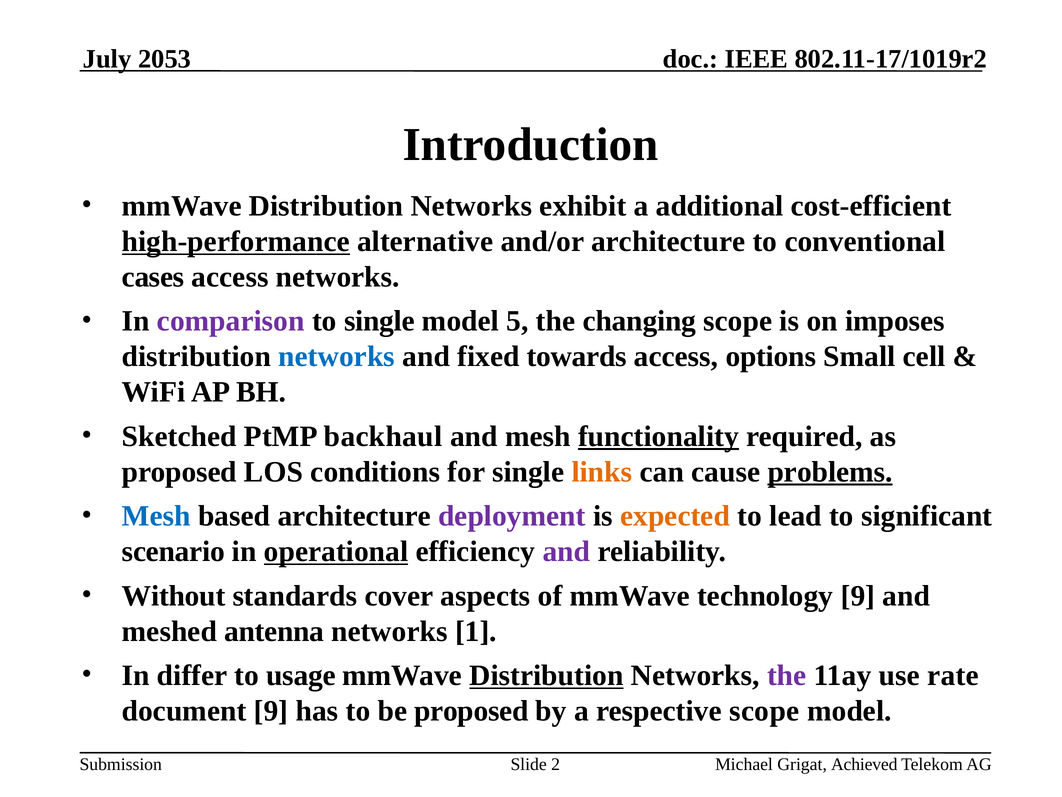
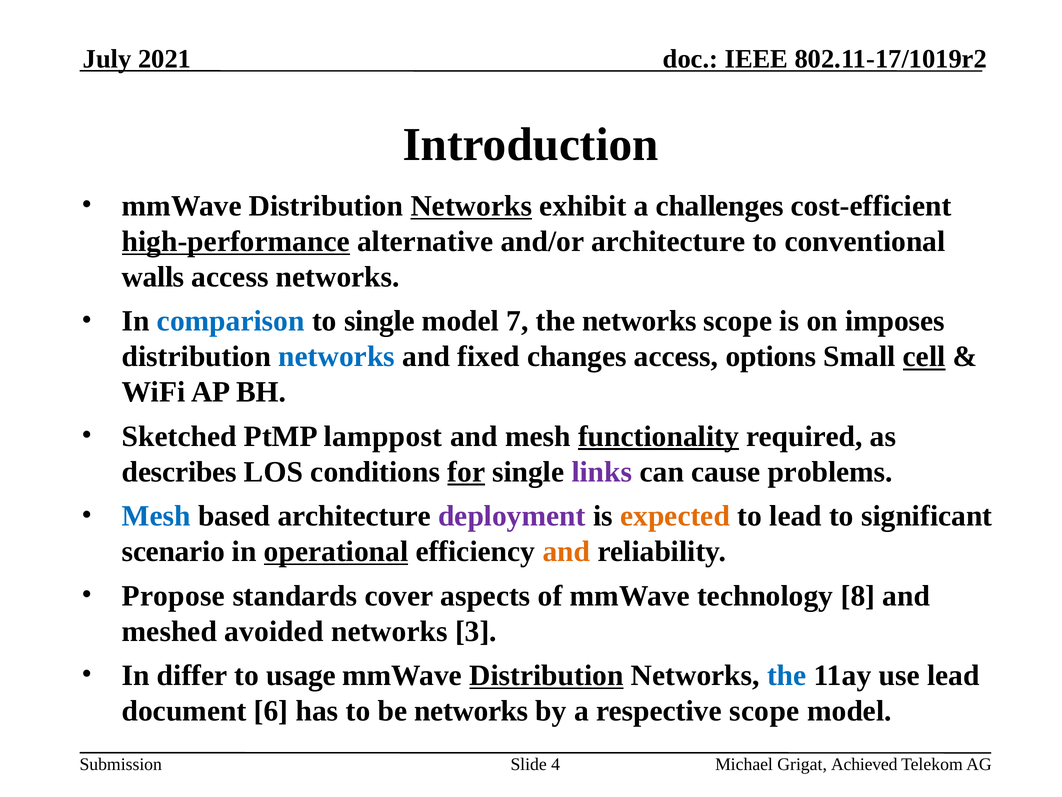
2053: 2053 -> 2021
Networks at (471, 206) underline: none -> present
additional: additional -> challenges
cases: cases -> walls
comparison colour: purple -> blue
5: 5 -> 7
the changing: changing -> networks
towards: towards -> changes
cell underline: none -> present
backhaul: backhaul -> lamppost
proposed at (179, 472): proposed -> describes
for underline: none -> present
links colour: orange -> purple
problems underline: present -> none
and at (566, 551) colour: purple -> orange
Without: Without -> Propose
technology 9: 9 -> 8
antenna: antenna -> avoided
1: 1 -> 3
the at (787, 675) colour: purple -> blue
use rate: rate -> lead
document 9: 9 -> 6
be proposed: proposed -> networks
2: 2 -> 4
